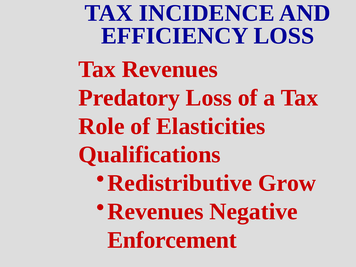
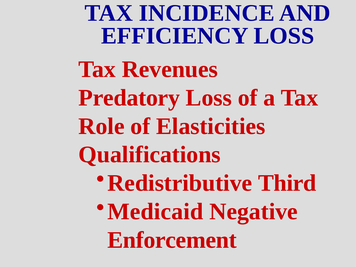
Grow: Grow -> Third
Revenues at (155, 212): Revenues -> Medicaid
